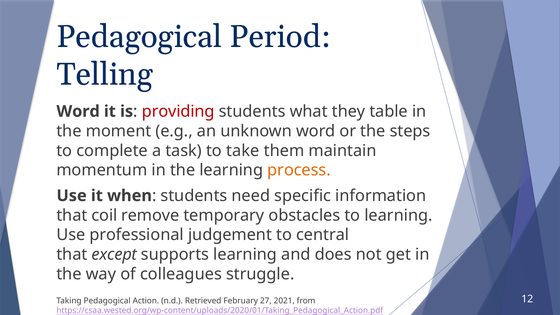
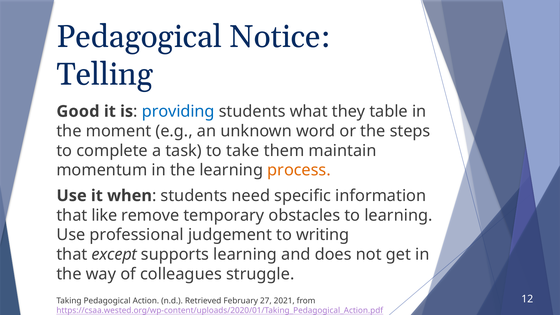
Period: Period -> Notice
Word at (78, 111): Word -> Good
providing colour: red -> blue
coil: coil -> like
central: central -> writing
